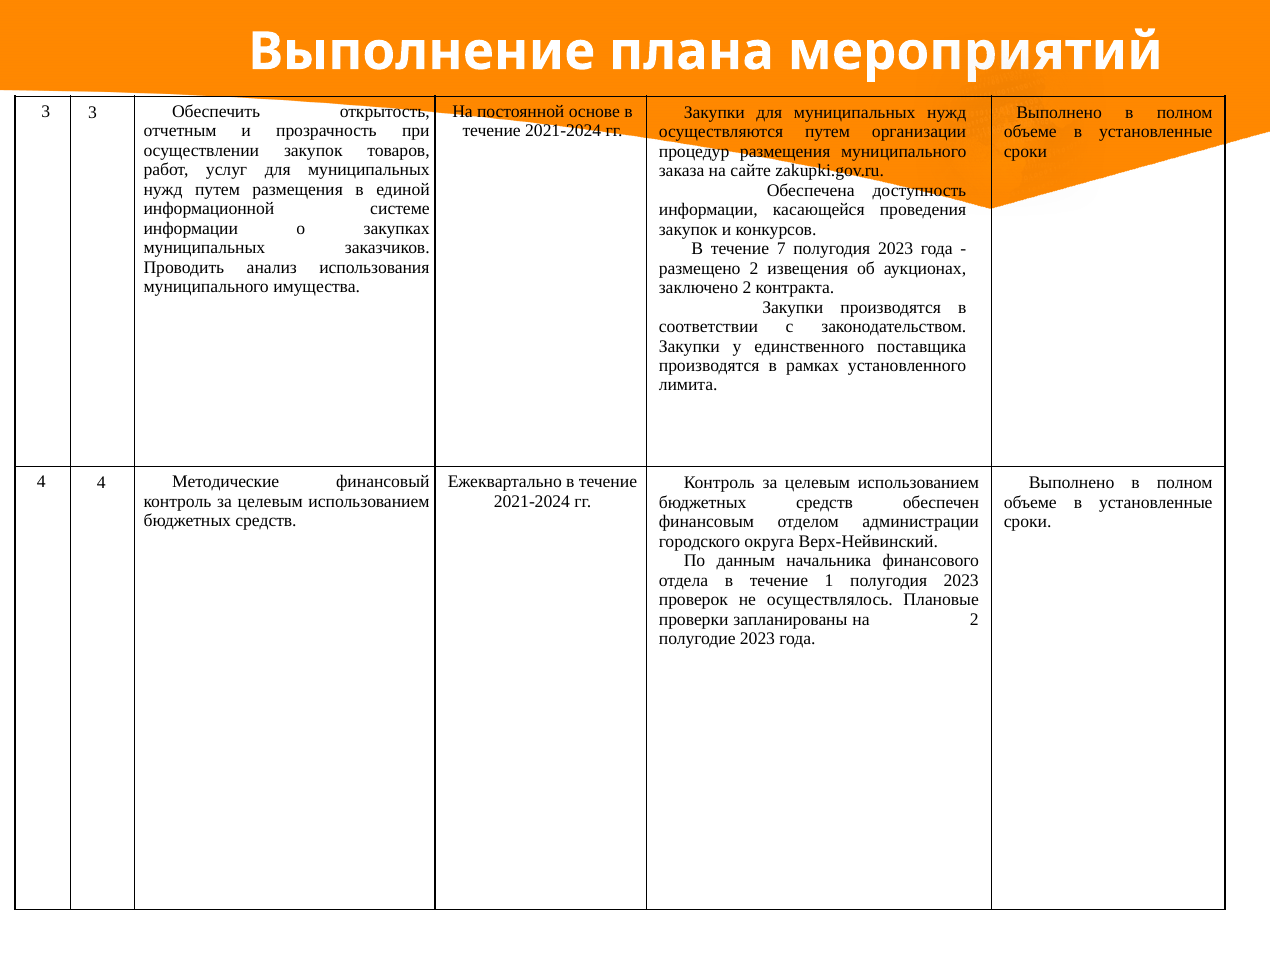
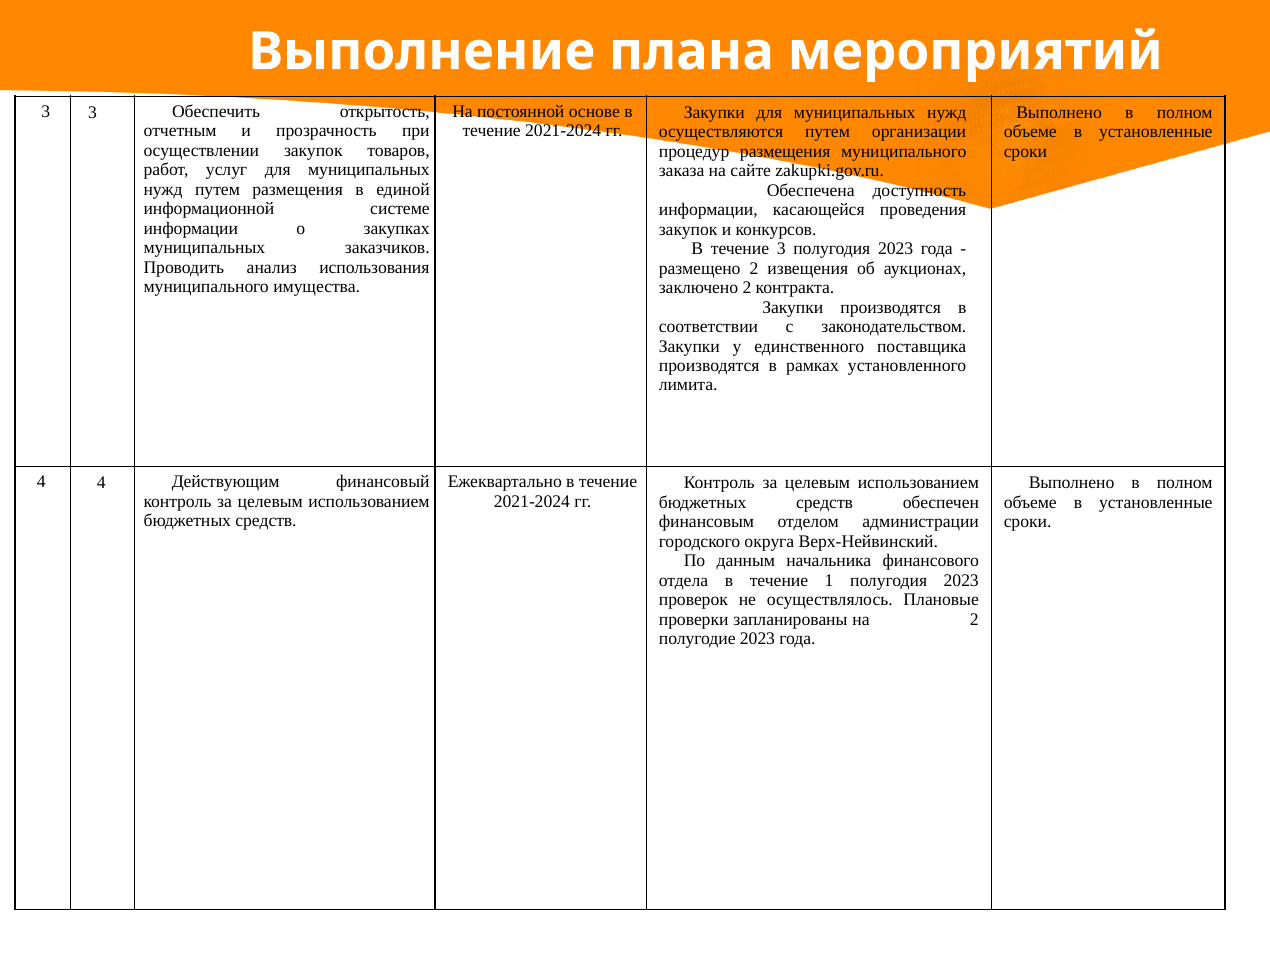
течение 7: 7 -> 3
Методические: Методические -> Действующим
